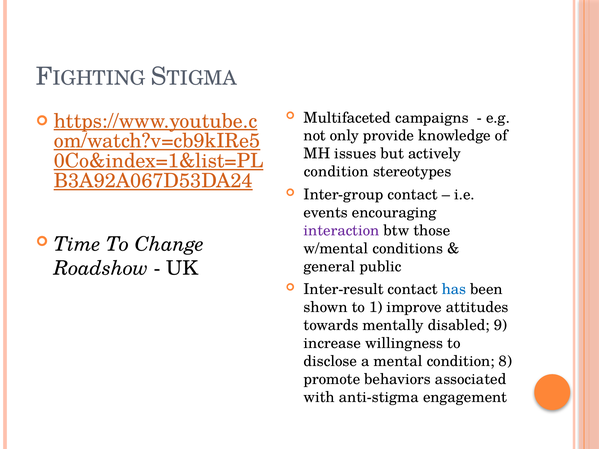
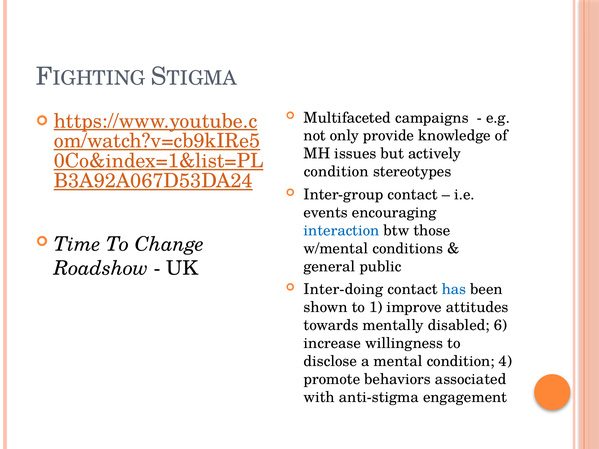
interaction colour: purple -> blue
Inter-result: Inter-result -> Inter-doing
9: 9 -> 6
8: 8 -> 4
